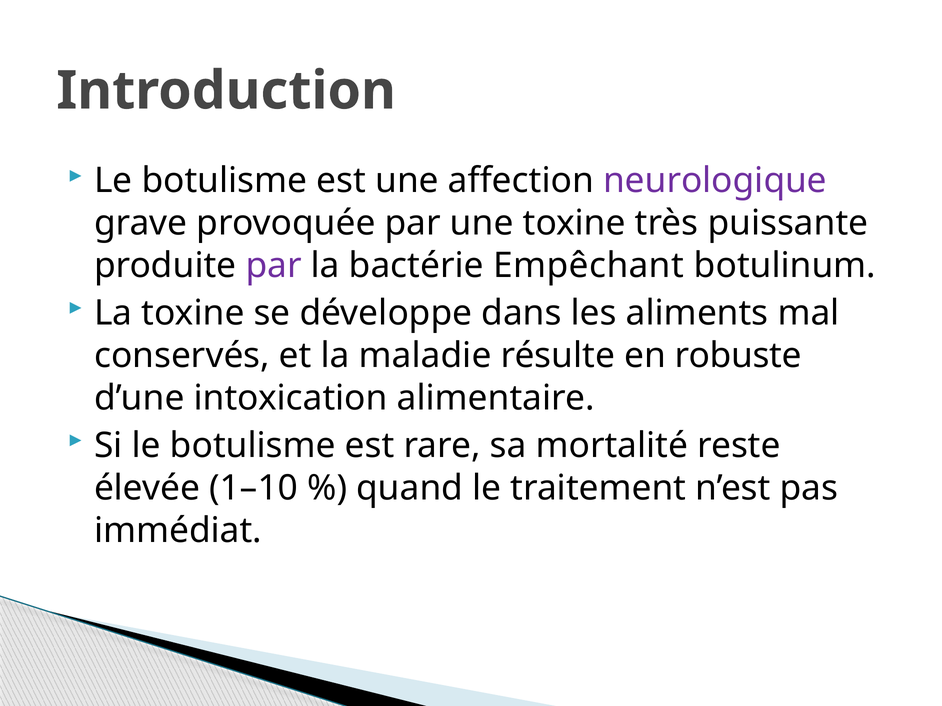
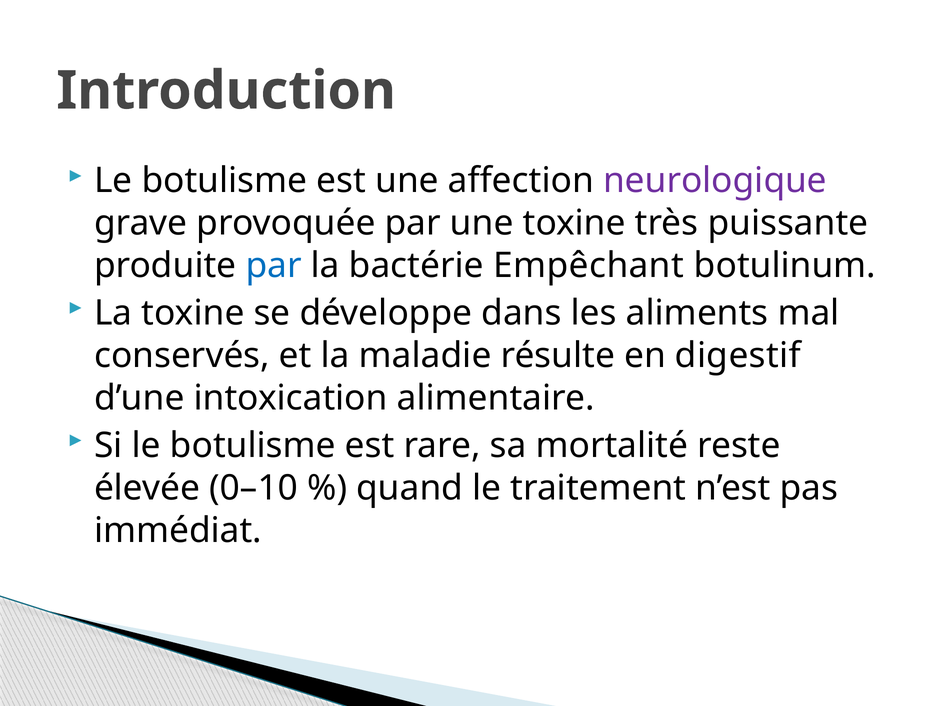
par at (274, 266) colour: purple -> blue
robuste: robuste -> digestif
1–10: 1–10 -> 0–10
